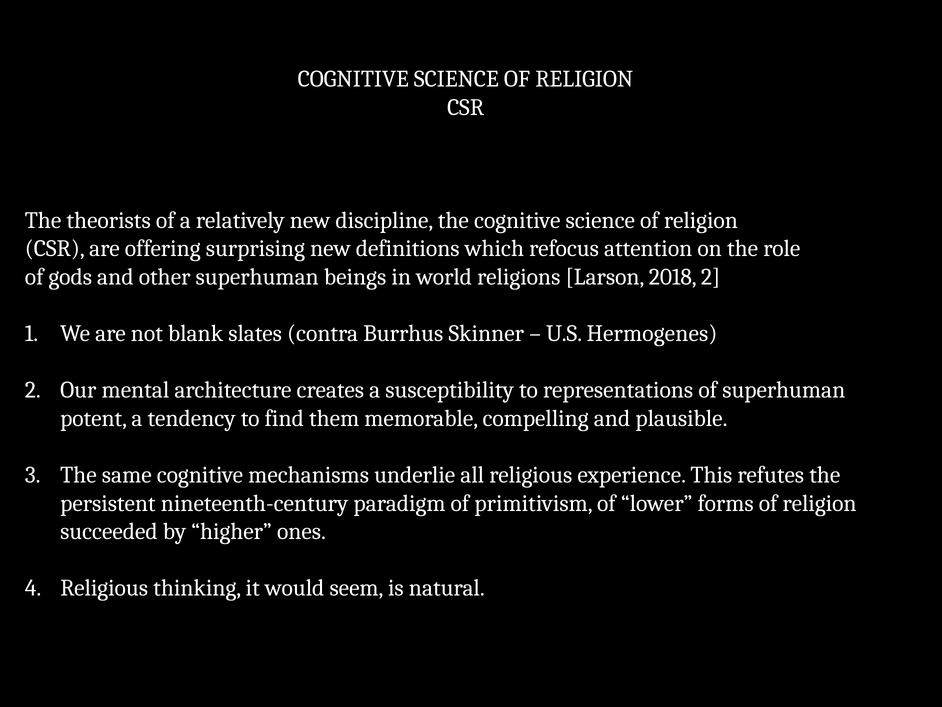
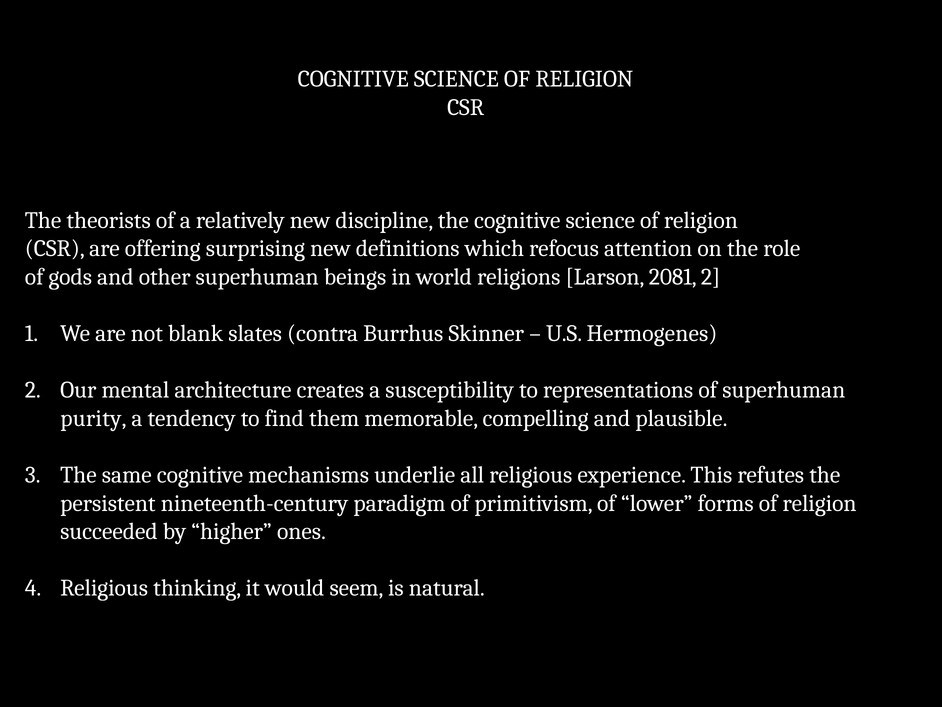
2018: 2018 -> 2081
potent: potent -> purity
